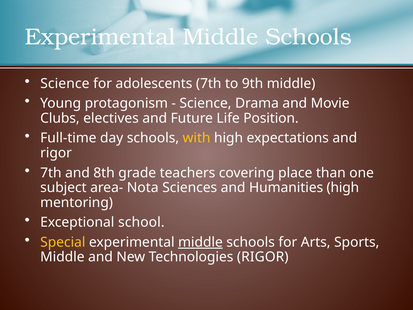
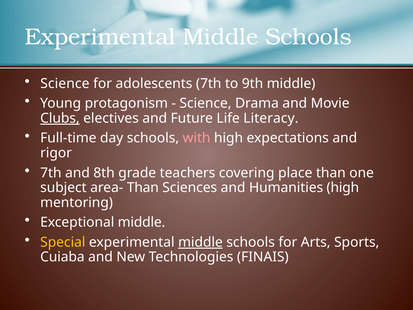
Clubs underline: none -> present
Position: Position -> Literacy
with colour: yellow -> pink
area- Nota: Nota -> Than
Exceptional school: school -> middle
Middle at (62, 257): Middle -> Cuiaba
Technologies RIGOR: RIGOR -> FINAIS
